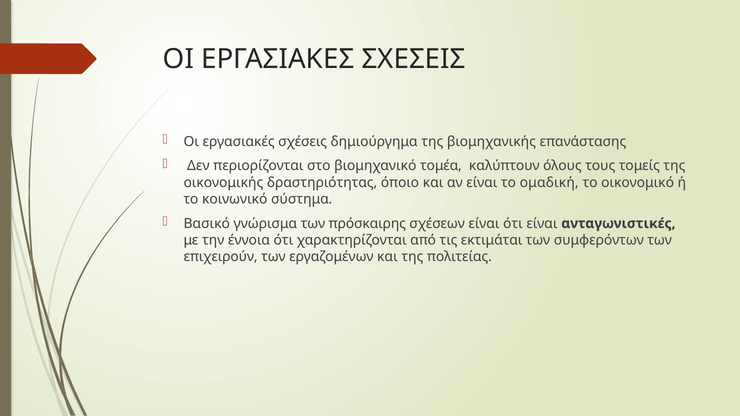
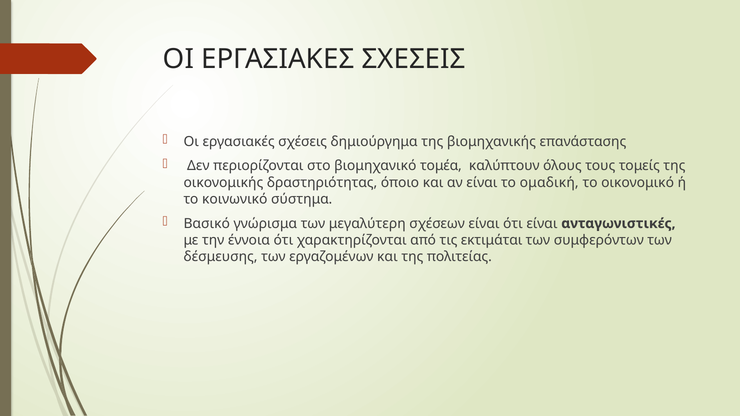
πρόσκαιρης: πρόσκαιρης -> μεγαλύτερη
επιχειρούν: επιχειρούν -> δέσμευσης
